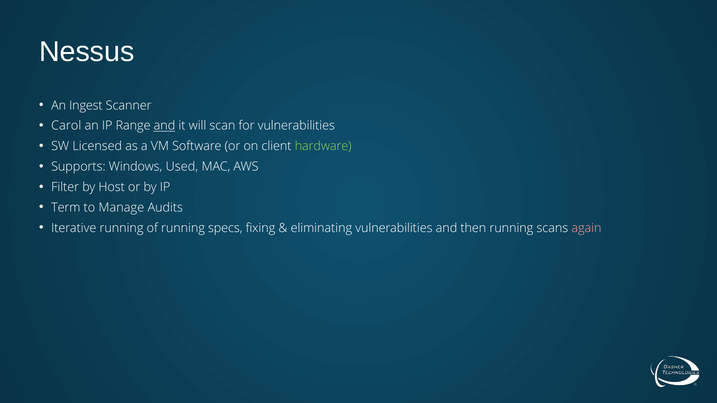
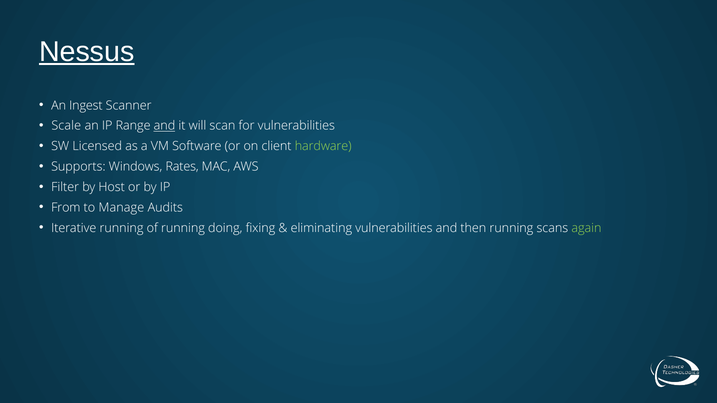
Nessus underline: none -> present
Carol: Carol -> Scale
Used: Used -> Rates
Term: Term -> From
specs: specs -> doing
again colour: pink -> light green
